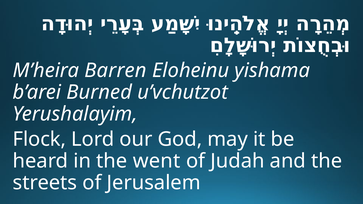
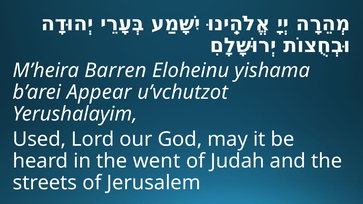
Burned: Burned -> Appear
Flock: Flock -> Used
